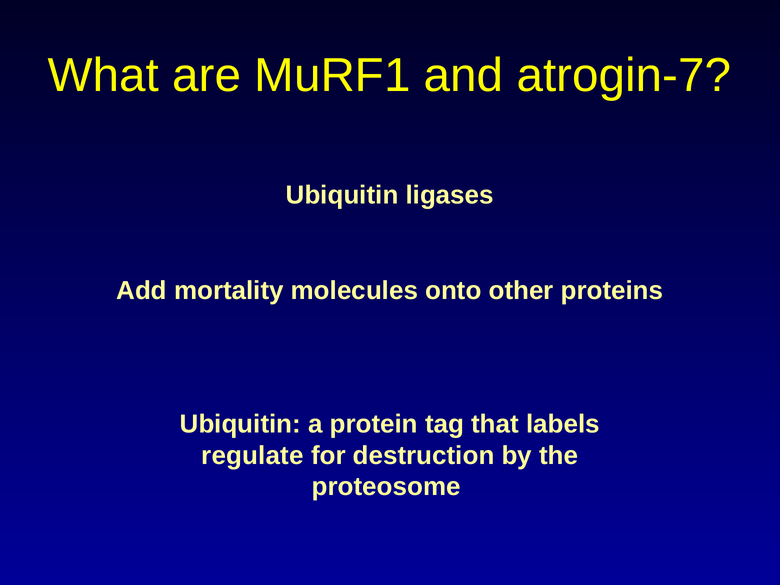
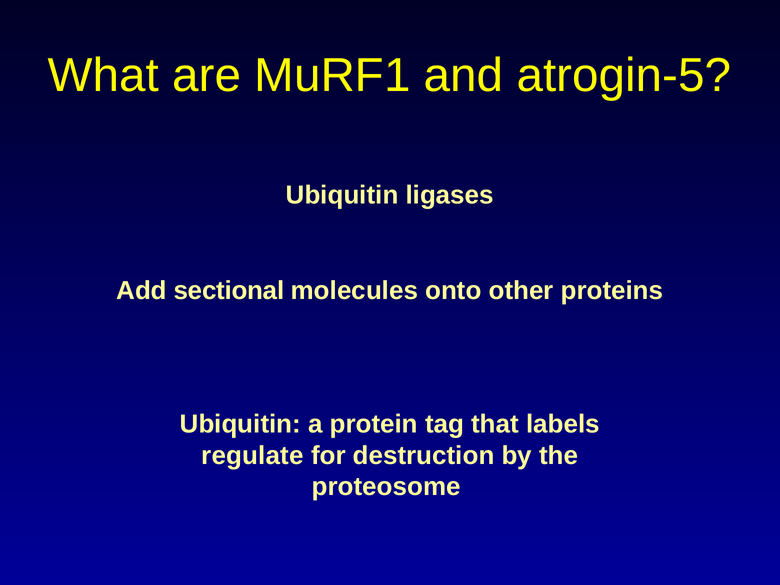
atrogin-7: atrogin-7 -> atrogin-5
mortality: mortality -> sectional
